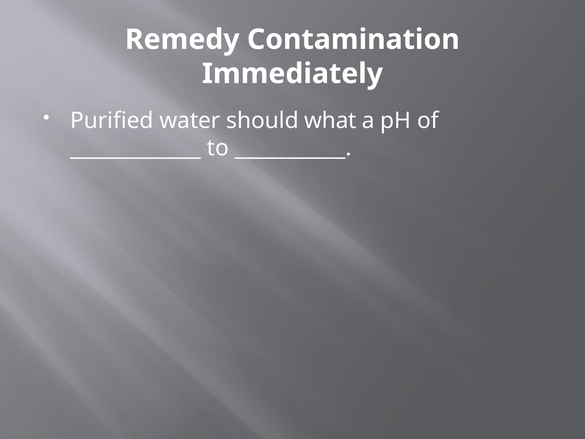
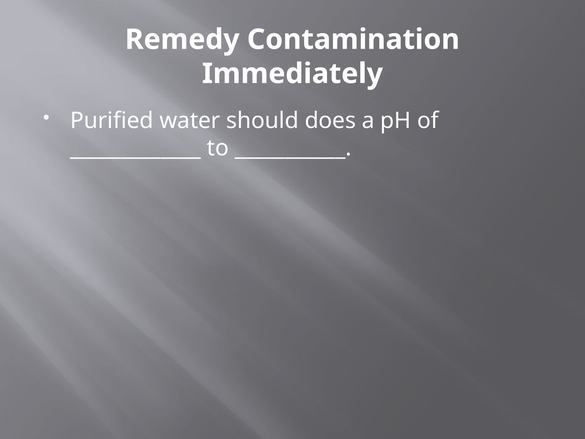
what: what -> does
